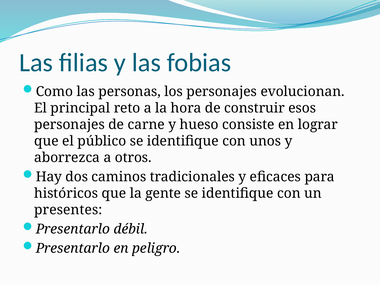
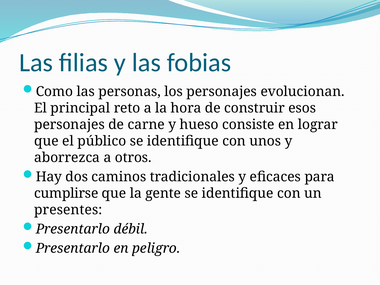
históricos: históricos -> cumplirse
